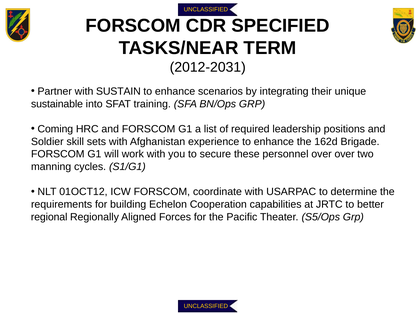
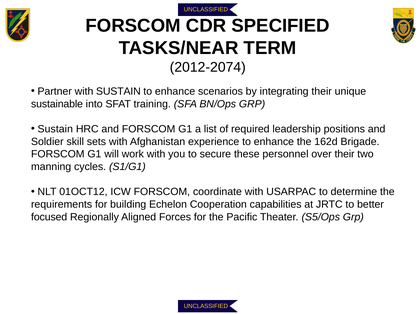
2012-2031: 2012-2031 -> 2012-2074
Coming at (55, 129): Coming -> Sustain
over over: over -> their
regional: regional -> focused
